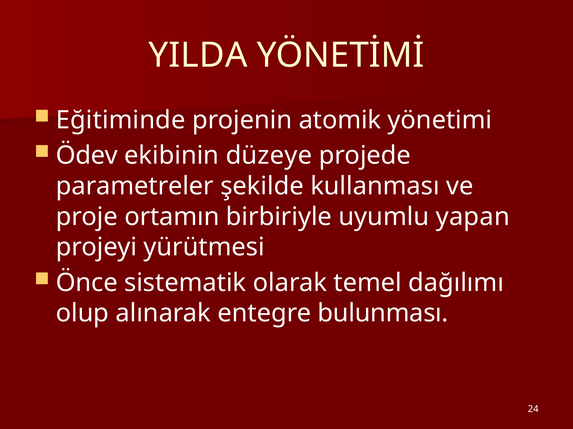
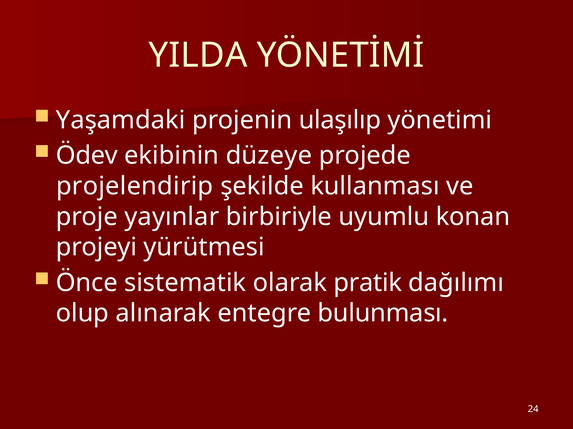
Eğitiminde: Eğitiminde -> Yaşamdaki
atomik: atomik -> ulaşılıp
parametreler: parametreler -> projelendirip
ortamın: ortamın -> yayınlar
yapan: yapan -> konan
temel: temel -> pratik
